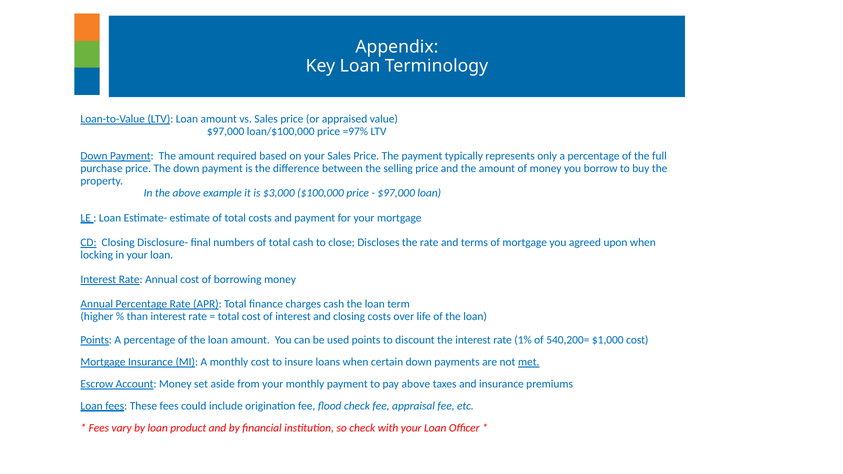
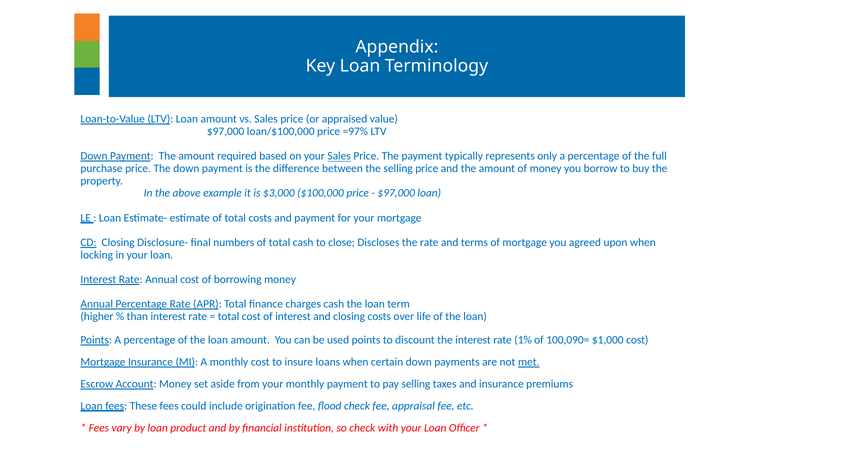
Sales at (339, 156) underline: none -> present
540,200=: 540,200= -> 100,090=
pay above: above -> selling
